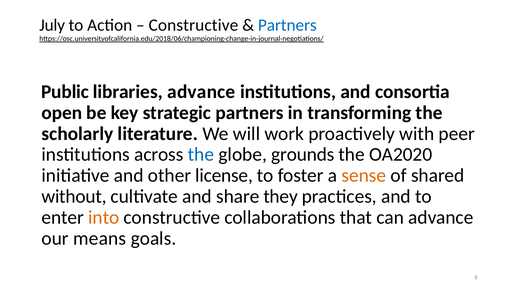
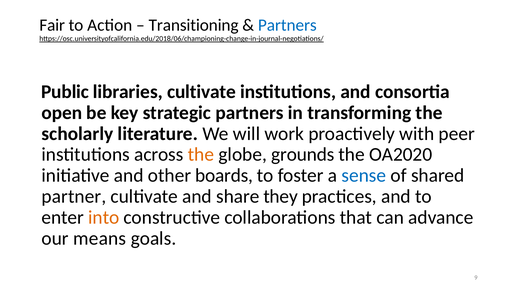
July: July -> Fair
Constructive at (193, 25): Constructive -> Transitioning
libraries advance: advance -> cultivate
the at (201, 154) colour: blue -> orange
license: license -> boards
sense colour: orange -> blue
without: without -> partner
